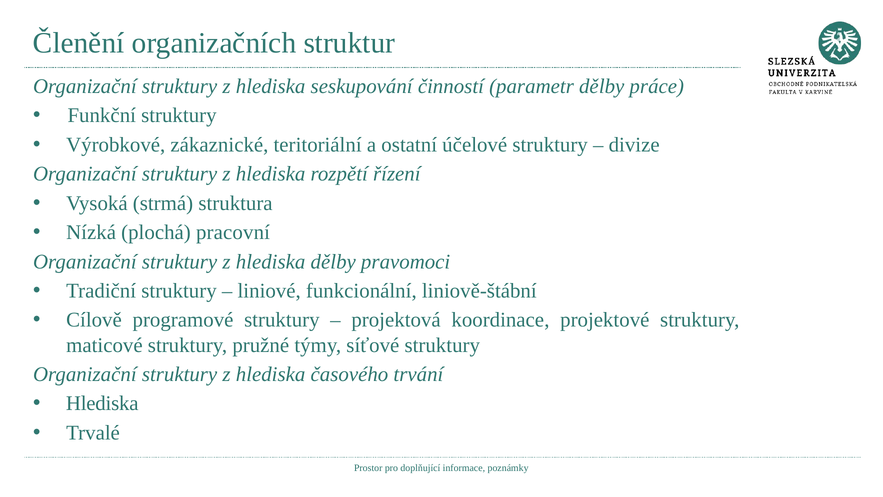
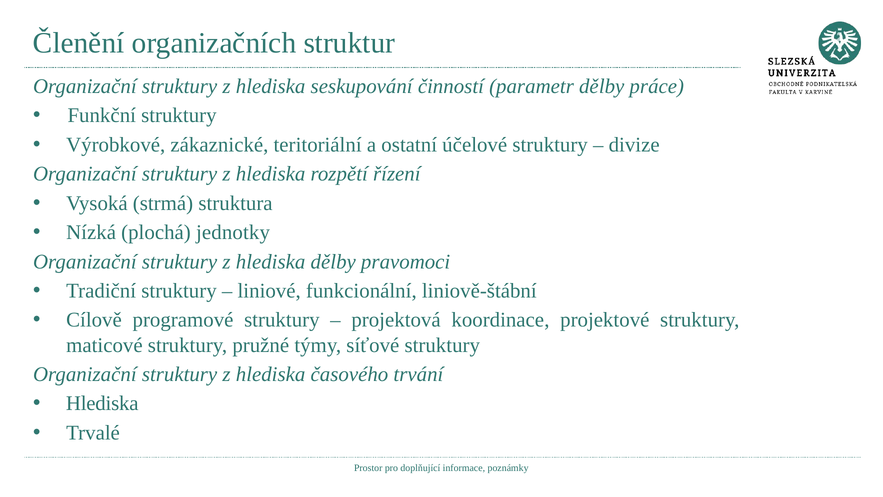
pracovní: pracovní -> jednotky
